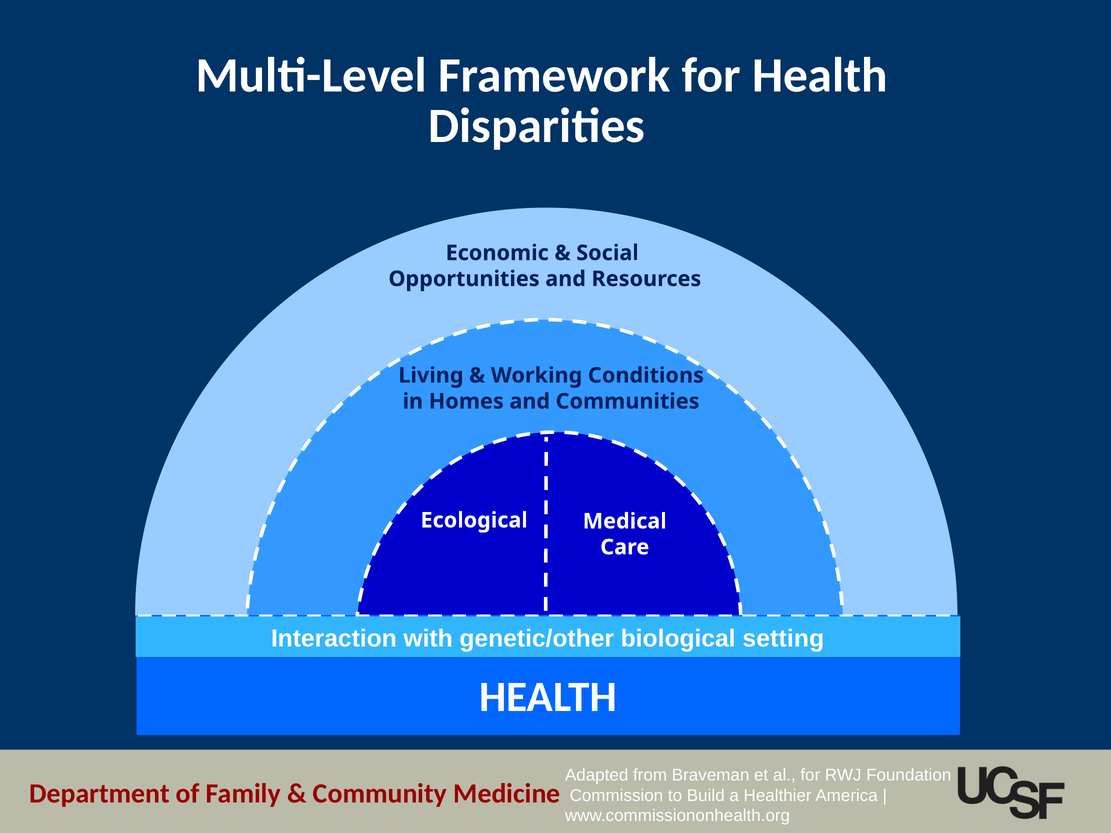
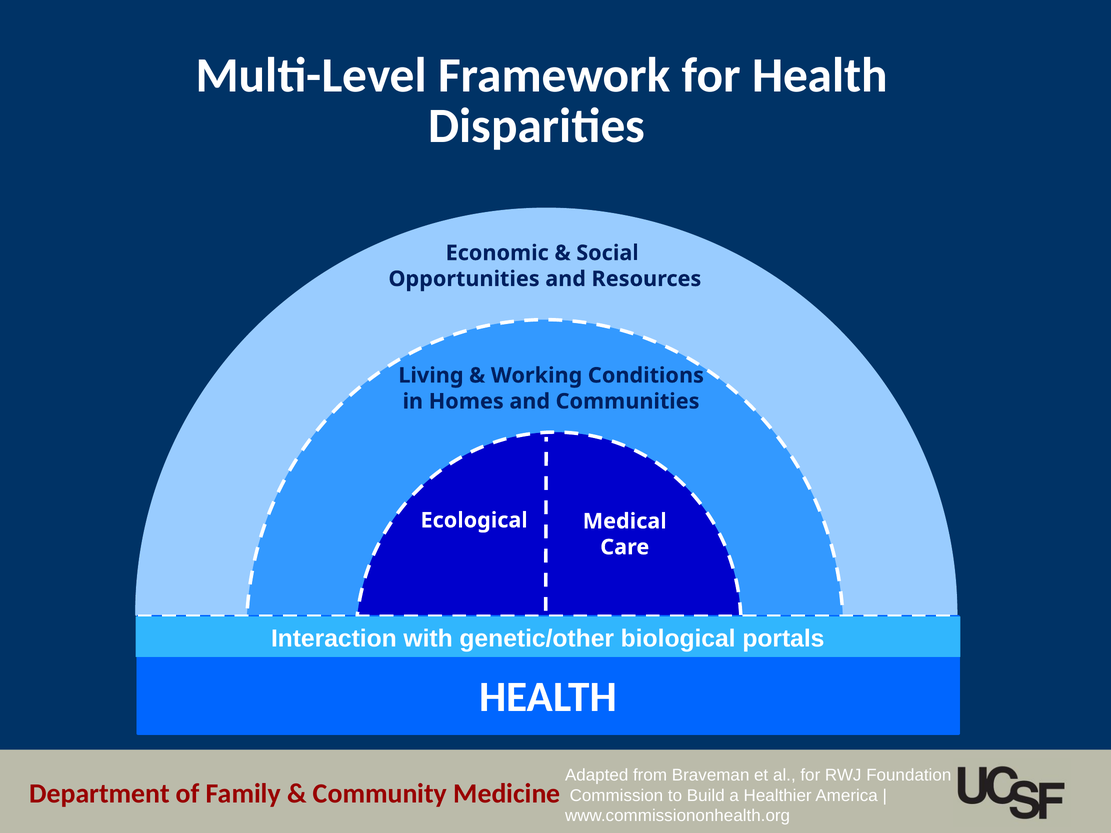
setting: setting -> portals
